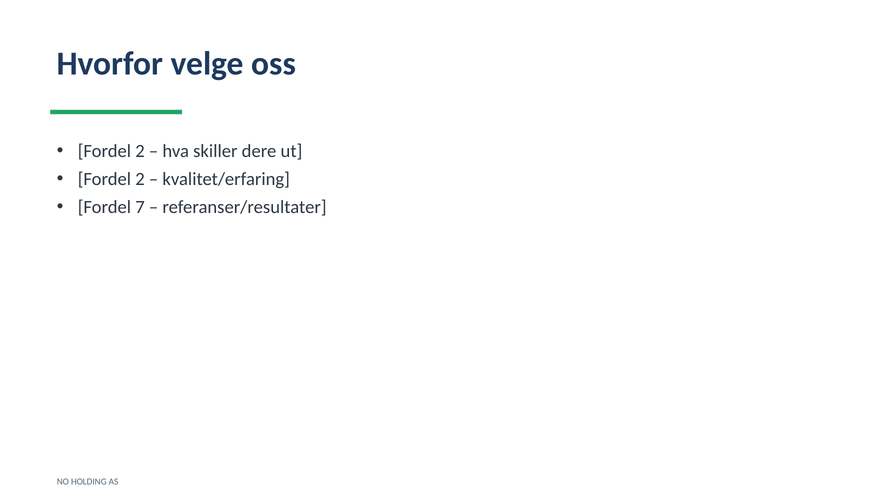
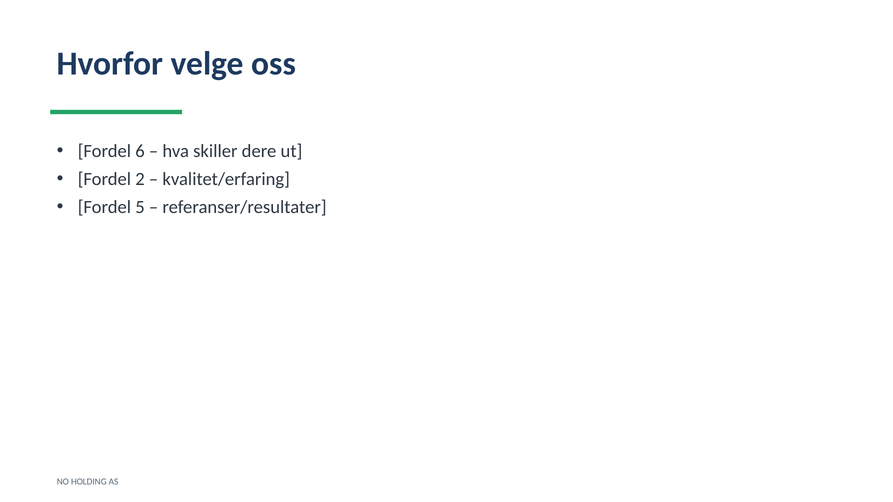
2 at (140, 151): 2 -> 6
7: 7 -> 5
